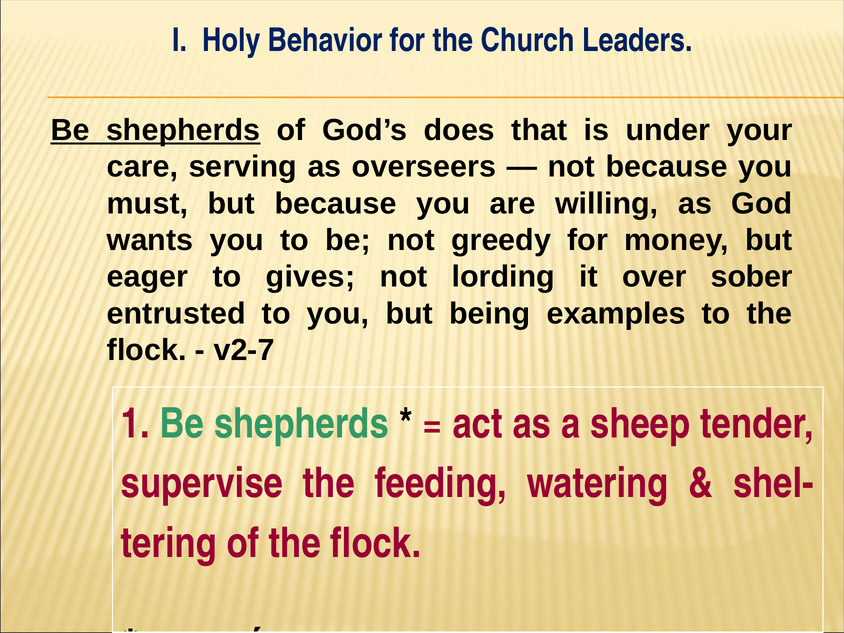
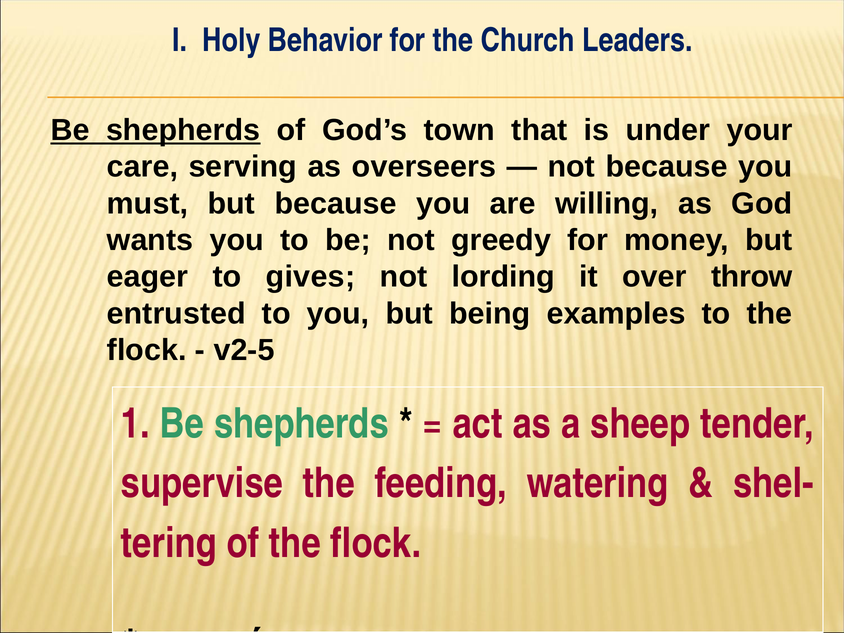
does: does -> town
sober: sober -> throw
v2-7: v2-7 -> v2-5
